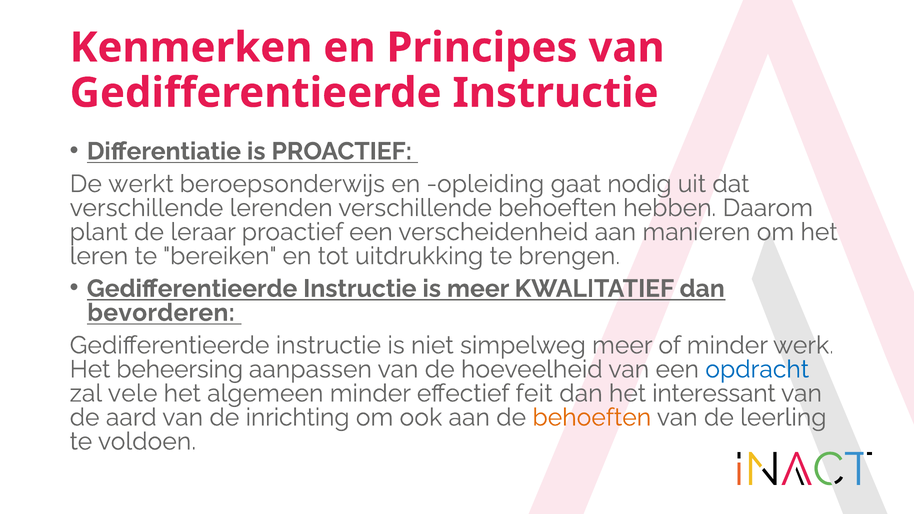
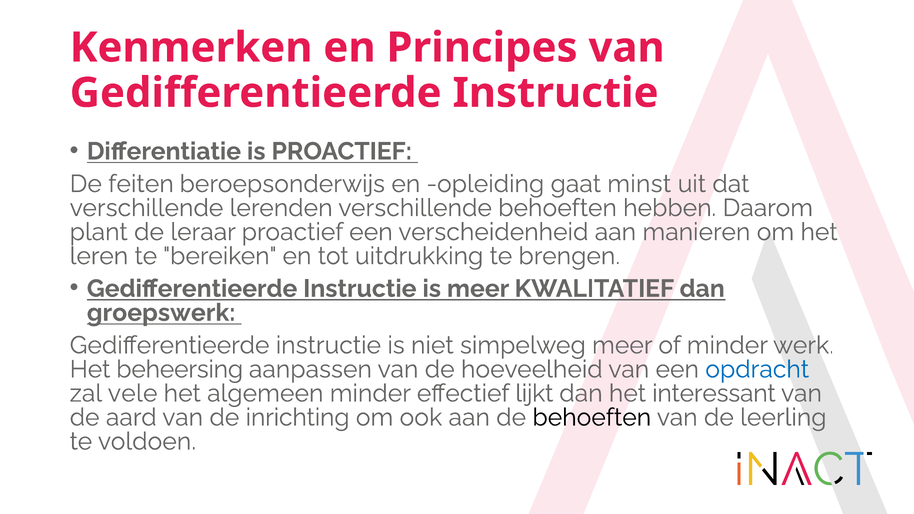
werkt: werkt -> feiten
nodig: nodig -> minst
bevorderen: bevorderen -> groepswerk
feit: feit -> lijkt
behoeften at (592, 417) colour: orange -> black
